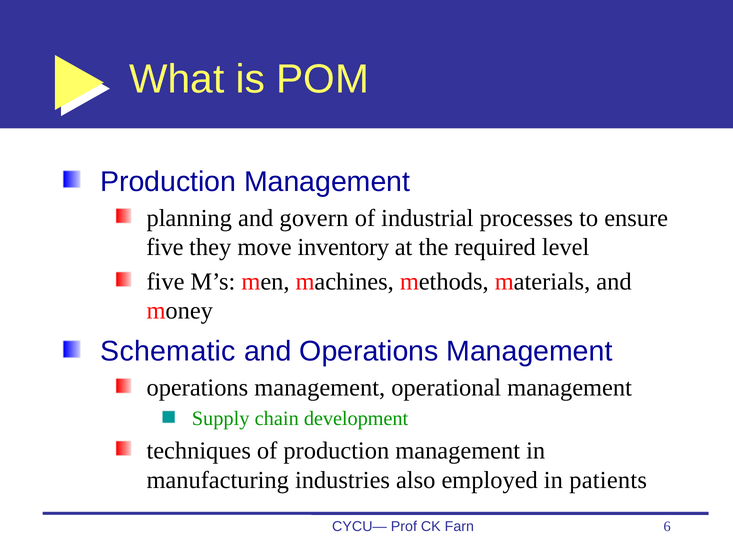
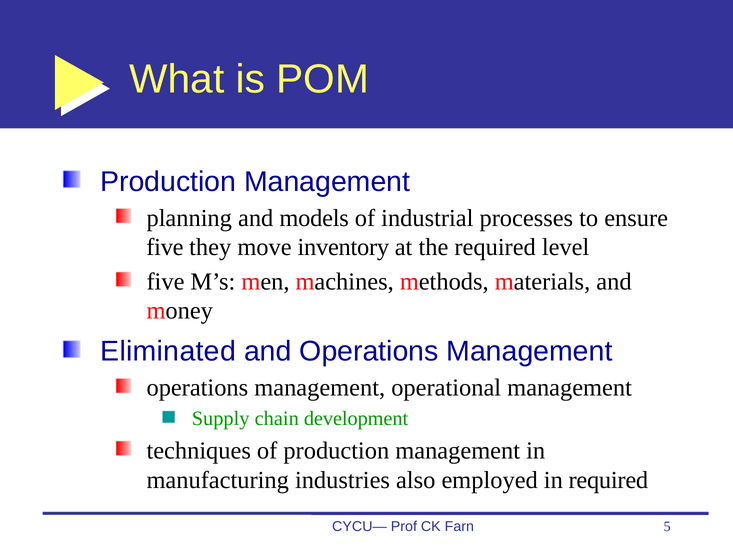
govern: govern -> models
Schematic: Schematic -> Eliminated
in patients: patients -> required
6: 6 -> 5
